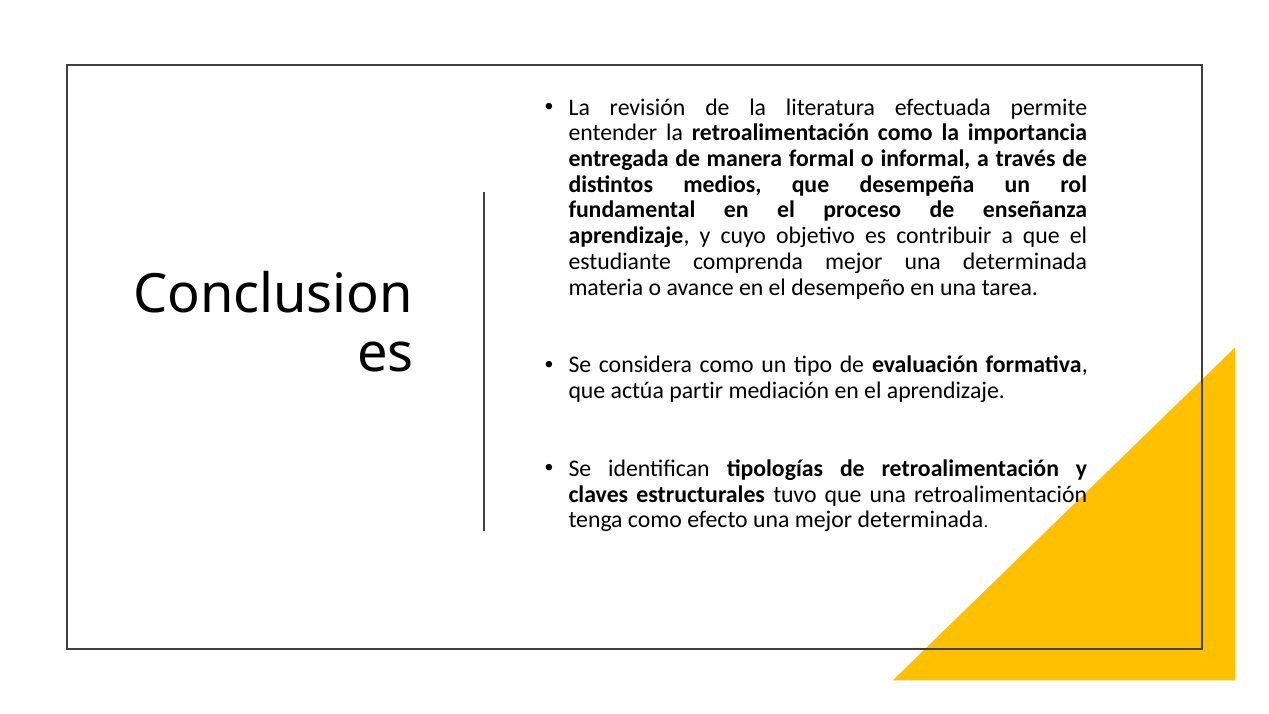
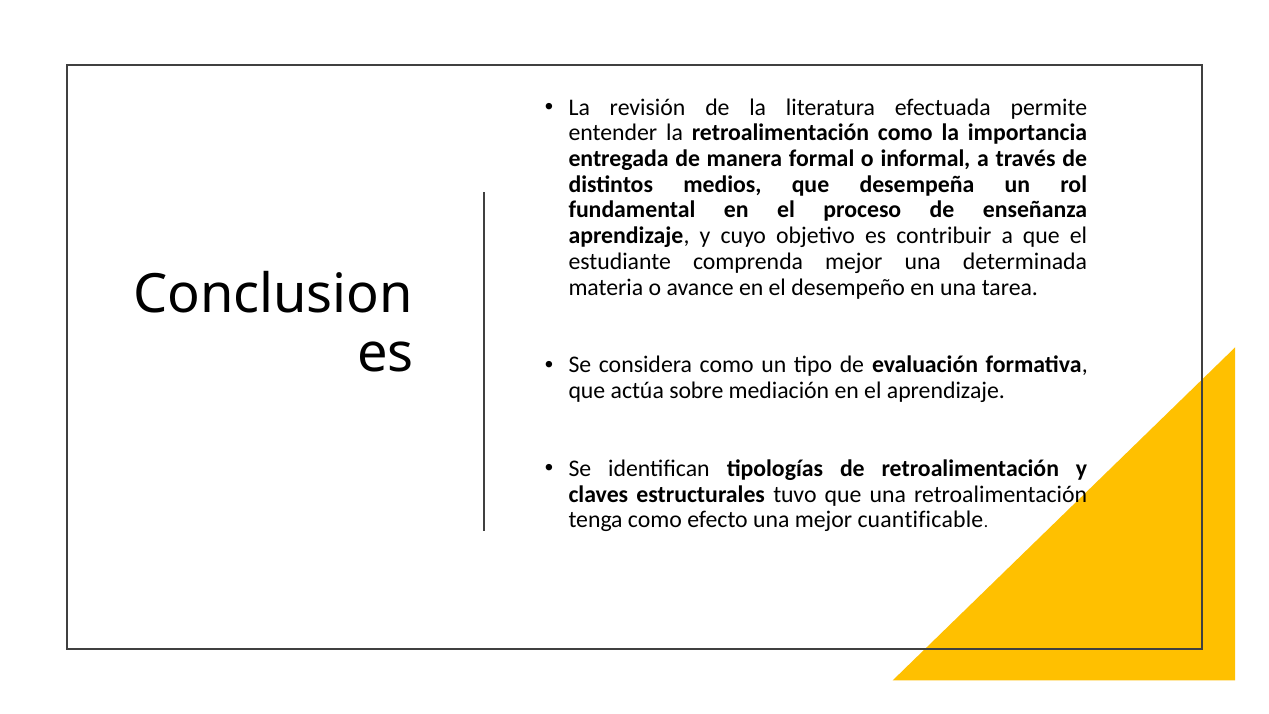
partir: partir -> sobre
mejor determinada: determinada -> cuantificable
